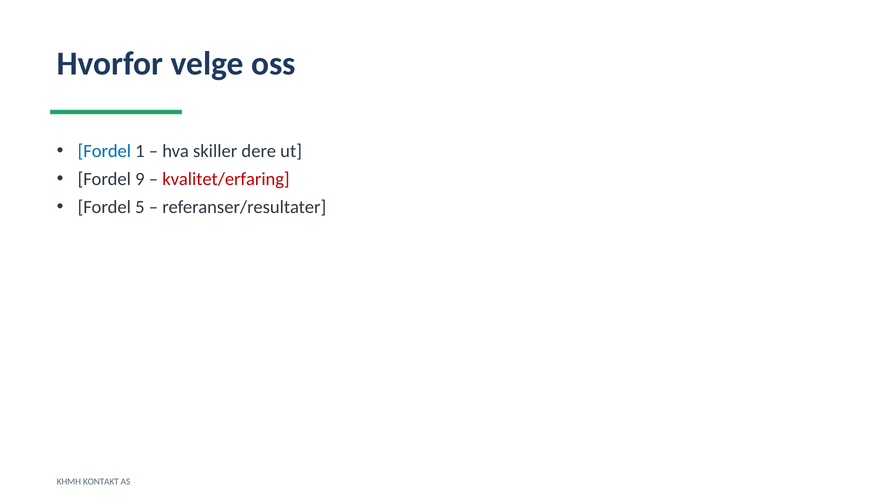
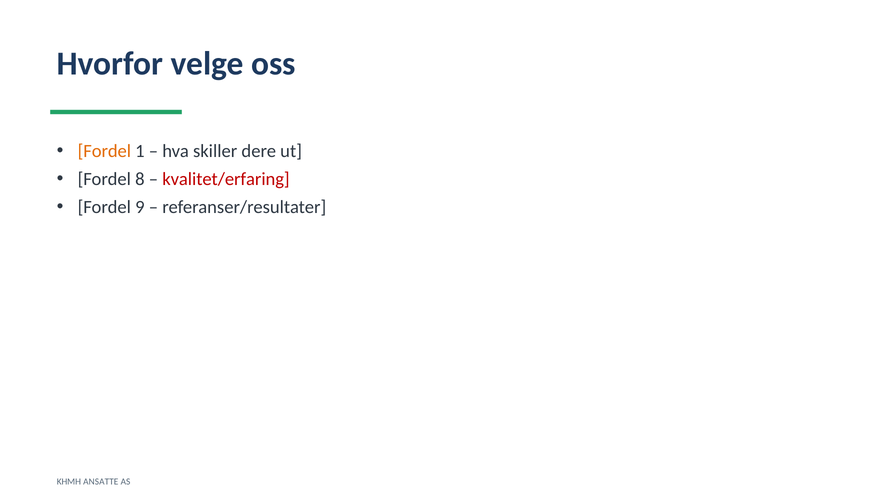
Fordel at (104, 151) colour: blue -> orange
9: 9 -> 8
5: 5 -> 9
KONTAKT: KONTAKT -> ANSATTE
